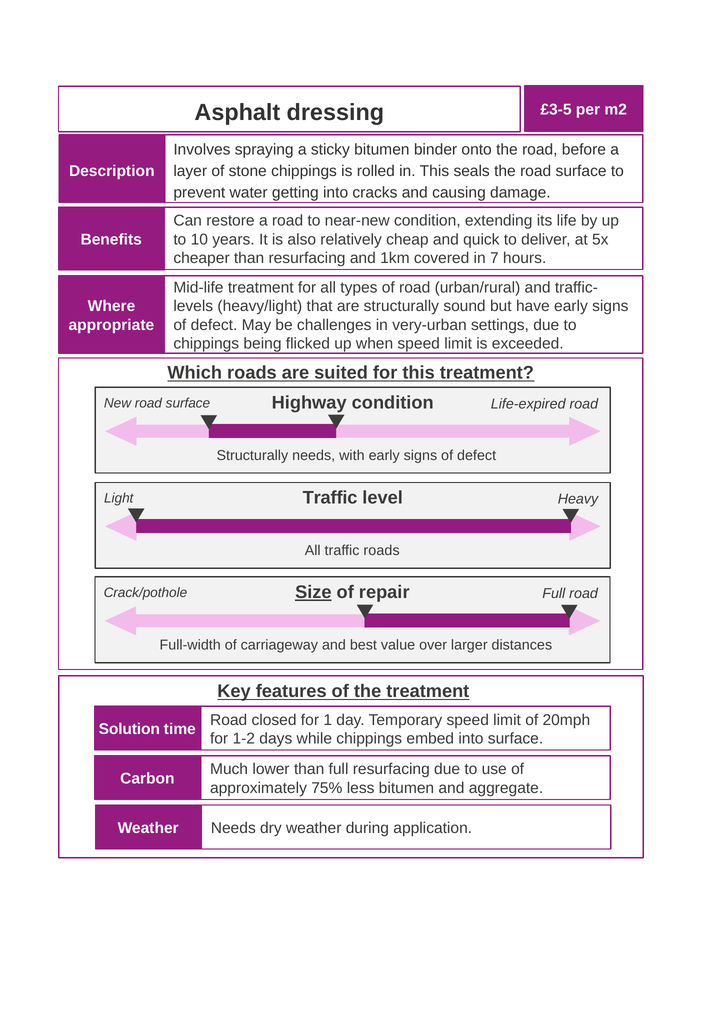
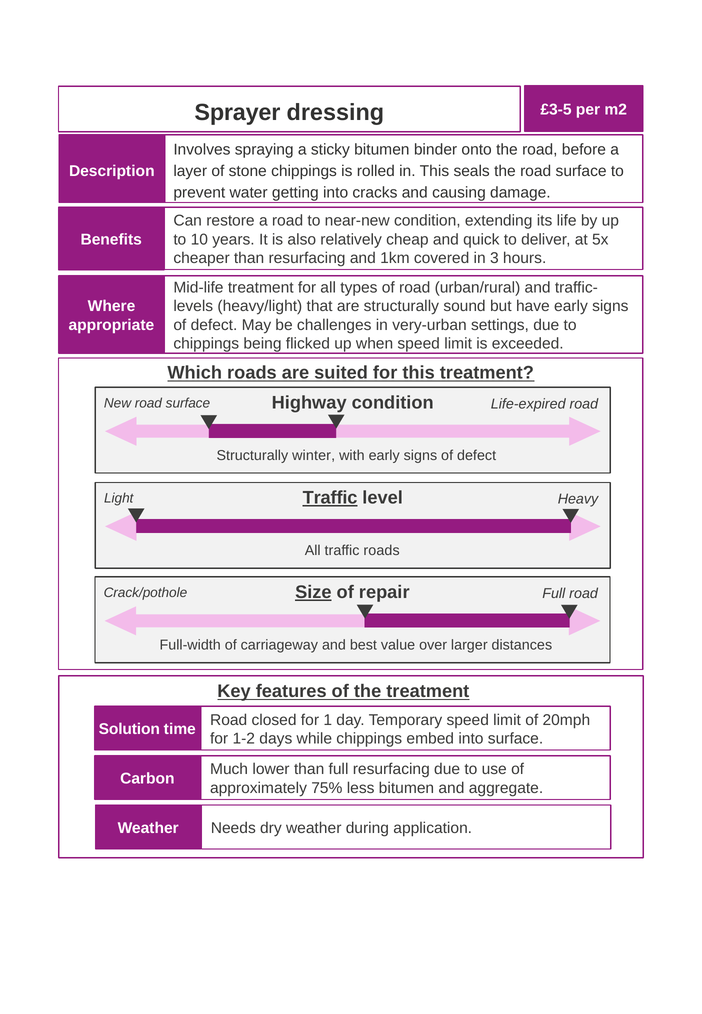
Asphalt: Asphalt -> Sprayer
7: 7 -> 3
Structurally needs: needs -> winter
Traffic at (330, 498) underline: none -> present
